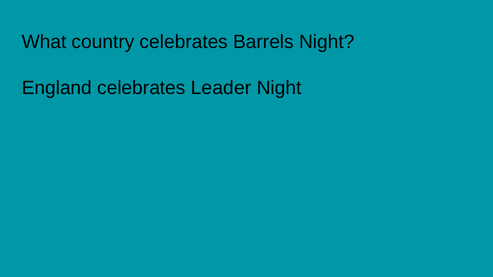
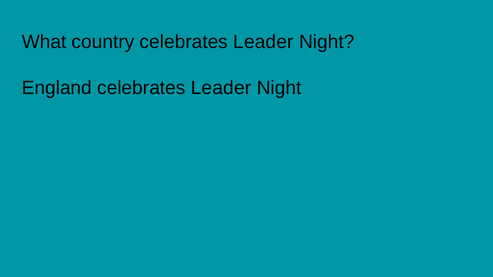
country celebrates Barrels: Barrels -> Leader
